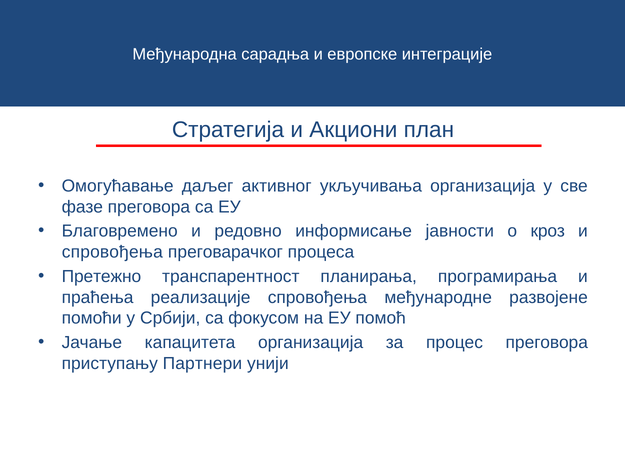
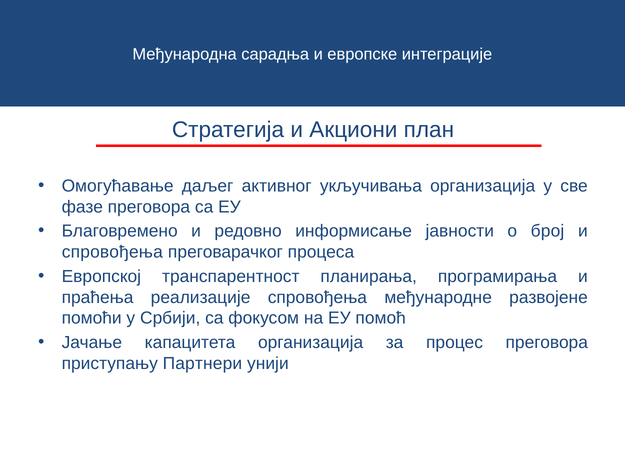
кроз: кроз -> број
Претежно: Претежно -> Европској
